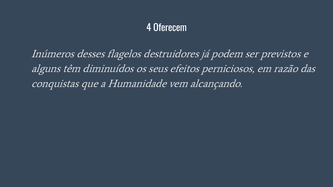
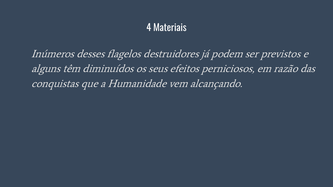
Oferecem: Oferecem -> Materiais
